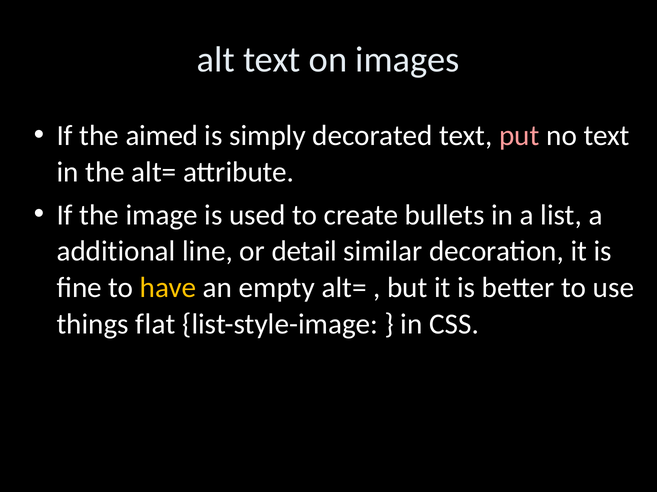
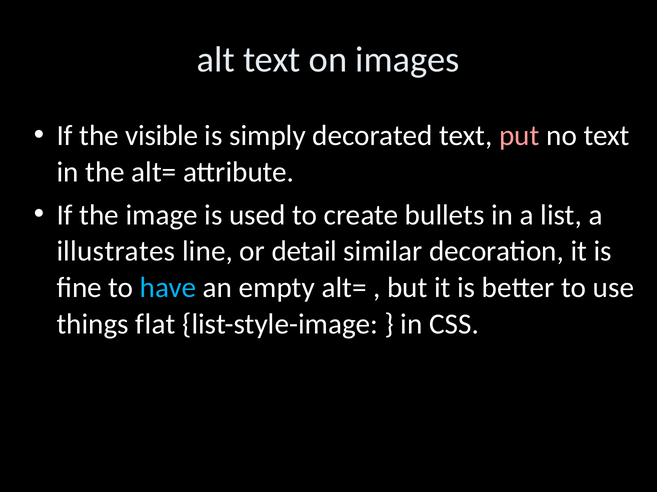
aimed: aimed -> visible
additional: additional -> illustrates
have colour: yellow -> light blue
